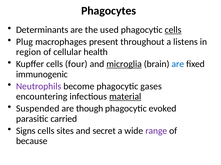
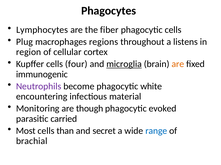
Determinants: Determinants -> Lymphocytes
used: used -> fiber
cells at (173, 30) underline: present -> none
present: present -> regions
health: health -> cortex
are at (178, 64) colour: blue -> orange
gases: gases -> white
material underline: present -> none
Suspended: Suspended -> Monitoring
Signs: Signs -> Most
sites: sites -> than
range colour: purple -> blue
because: because -> brachial
